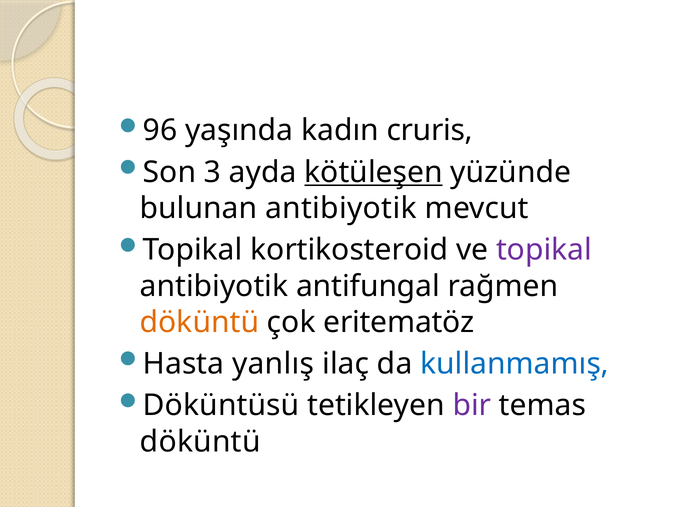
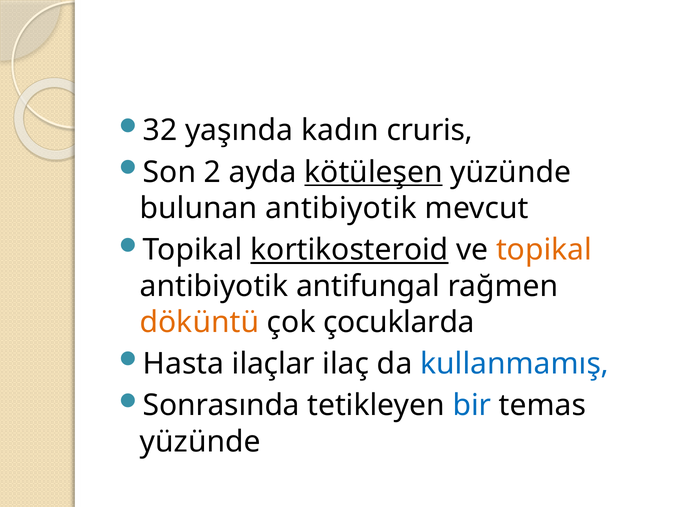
96: 96 -> 32
3: 3 -> 2
kortikosteroid underline: none -> present
topikal at (544, 250) colour: purple -> orange
eritematöz: eritematöz -> çocuklarda
yanlış: yanlış -> ilaçlar
Döküntüsü: Döküntüsü -> Sonrasında
bir colour: purple -> blue
döküntü at (200, 442): döküntü -> yüzünde
